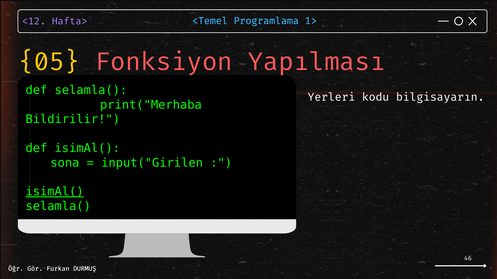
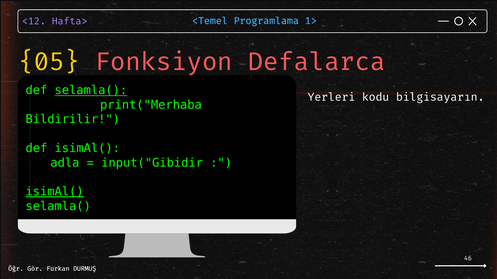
Yapılması: Yapılması -> Defalarca
selamla( at (91, 91) underline: none -> present
sona: sona -> adla
input("Girilen: input("Girilen -> input("Gibidir
